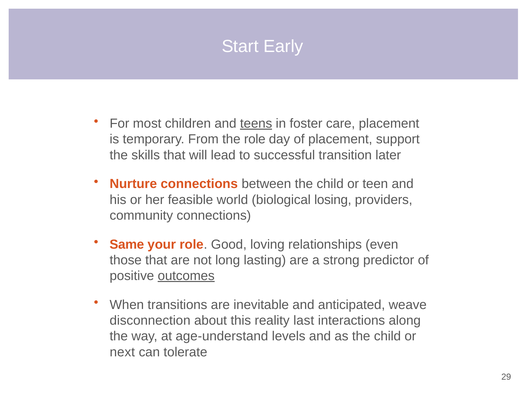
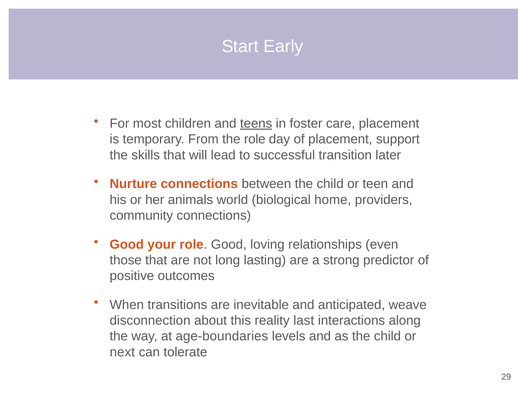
feasible: feasible -> animals
losing: losing -> home
Same at (127, 244): Same -> Good
outcomes underline: present -> none
age-understand: age-understand -> age-boundaries
